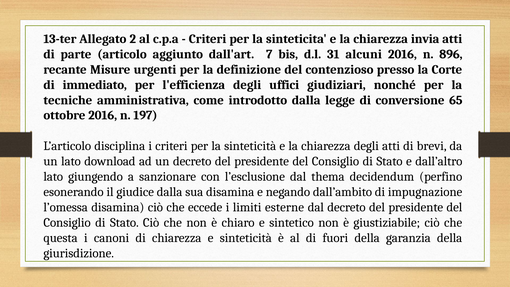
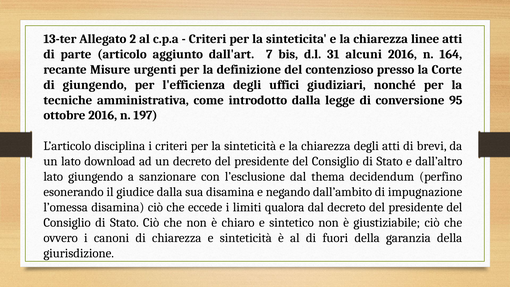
invia: invia -> linee
896: 896 -> 164
di immediato: immediato -> giungendo
65: 65 -> 95
esterne: esterne -> qualora
questa: questa -> ovvero
